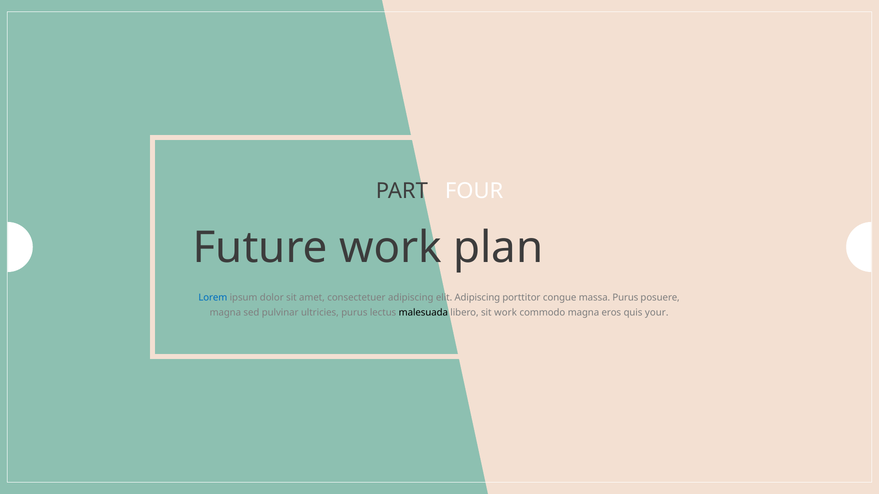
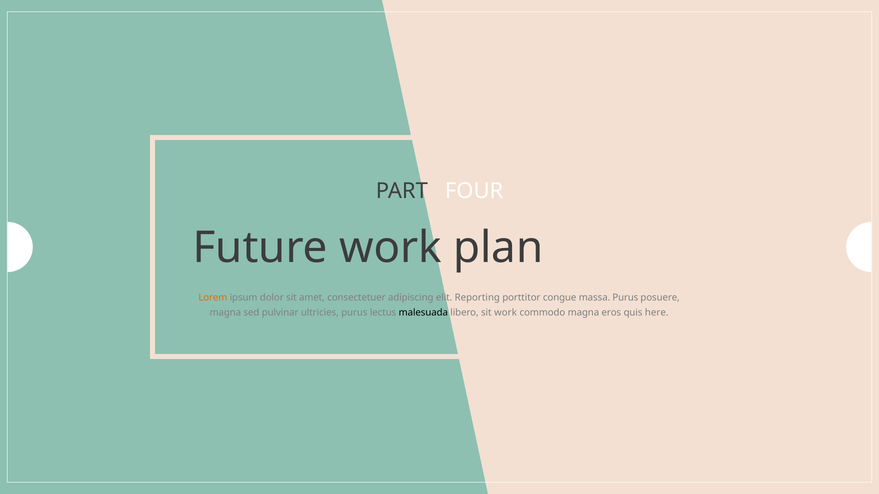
Lorem colour: blue -> orange
elit Adipiscing: Adipiscing -> Reporting
your: your -> here
